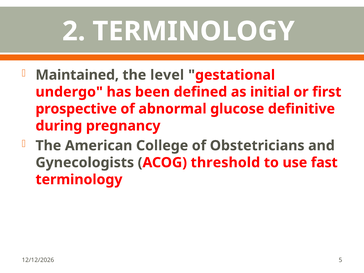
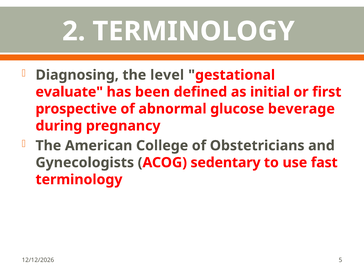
Maintained: Maintained -> Diagnosing
undergo: undergo -> evaluate
definitive: definitive -> beverage
threshold: threshold -> sedentary
